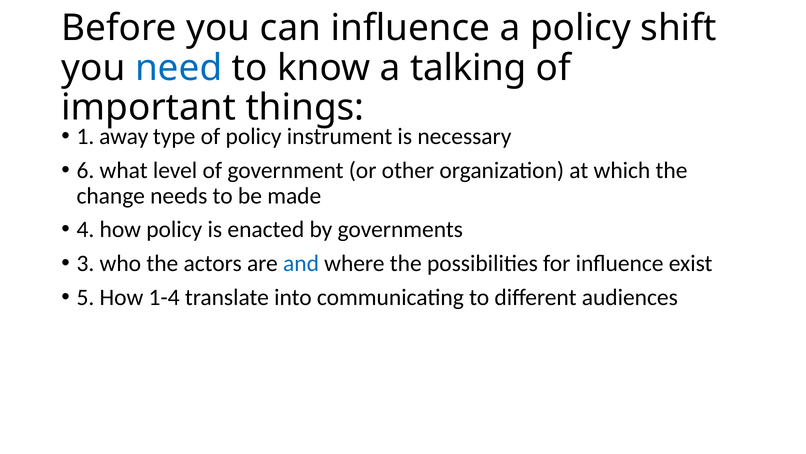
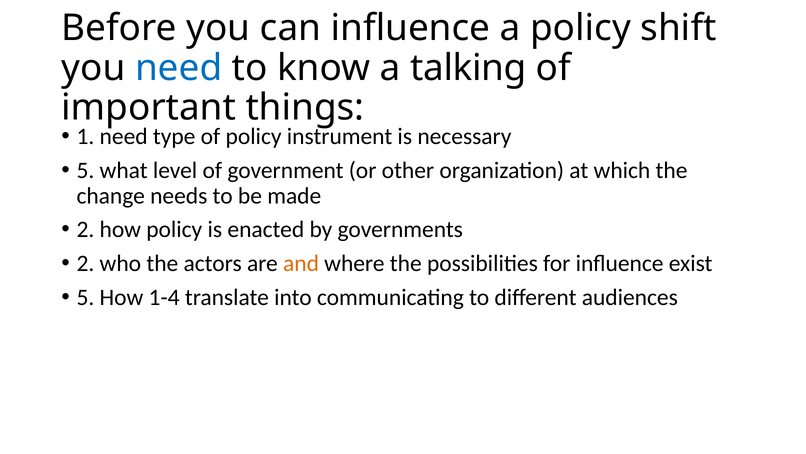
1 away: away -> need
6 at (85, 170): 6 -> 5
4 at (85, 229): 4 -> 2
3 at (85, 263): 3 -> 2
and colour: blue -> orange
